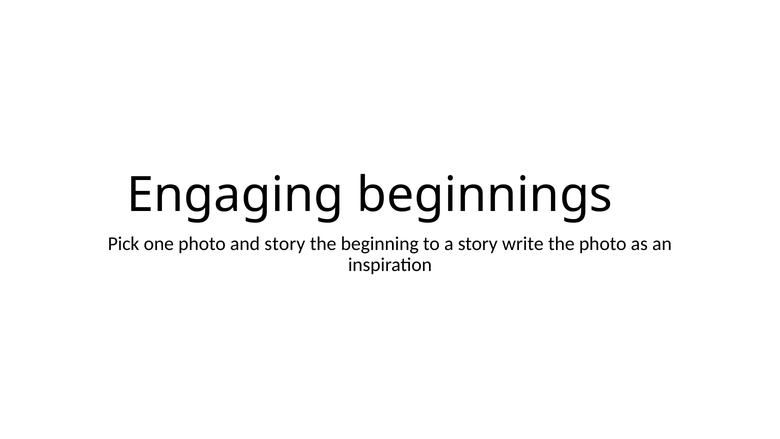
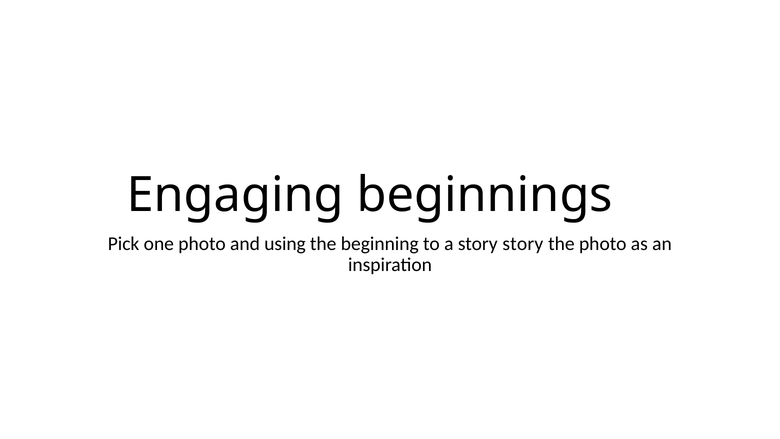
and story: story -> using
story write: write -> story
